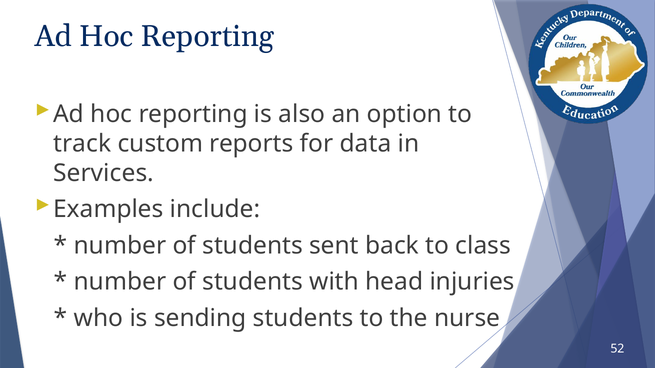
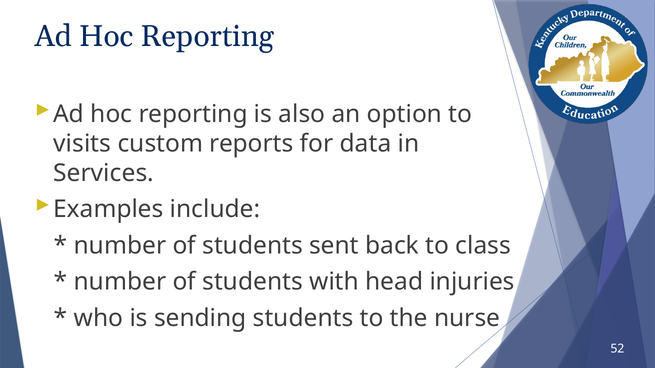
track: track -> visits
